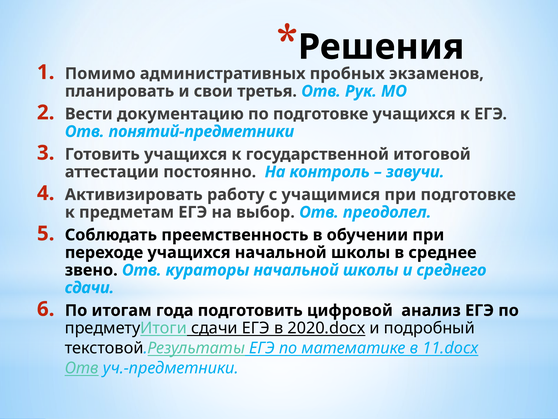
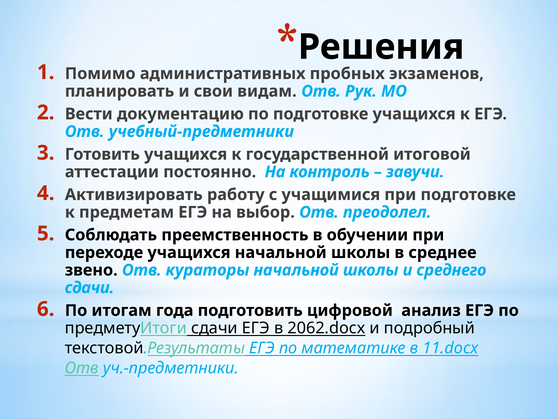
третья: третья -> видам
понятий-предметники: понятий-предметники -> учебный-предметники
2020.docx: 2020.docx -> 2062.docx
